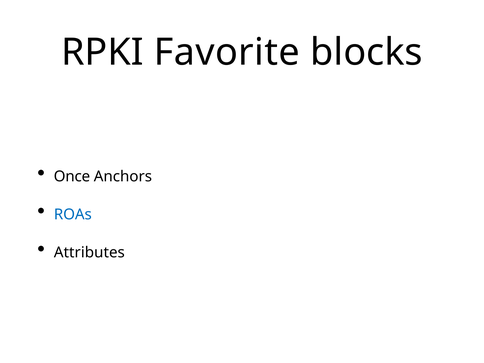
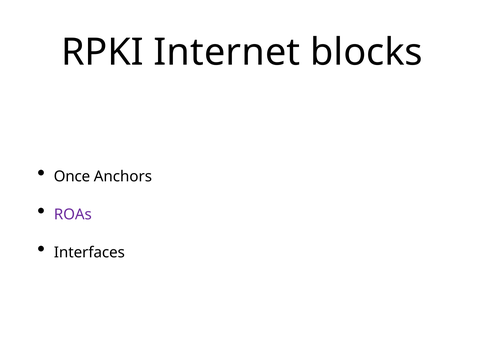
Favorite: Favorite -> Internet
ROAs colour: blue -> purple
Attributes: Attributes -> Interfaces
